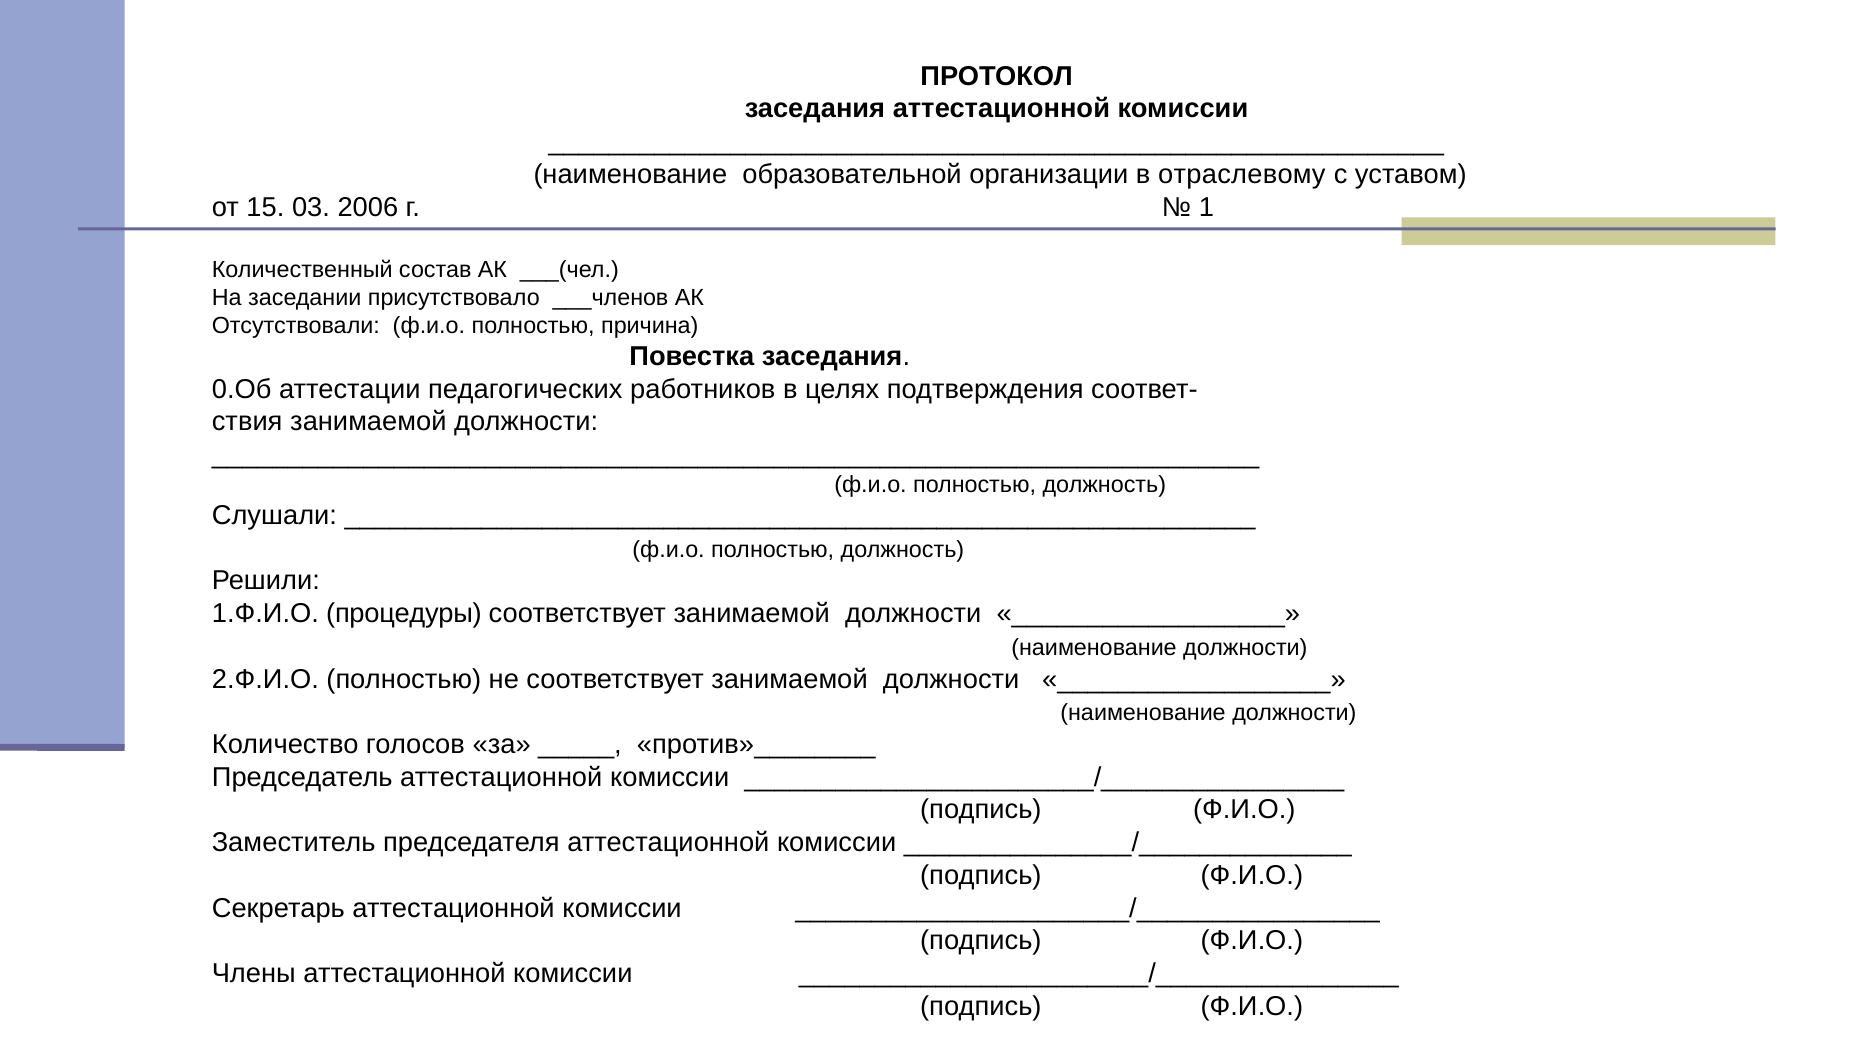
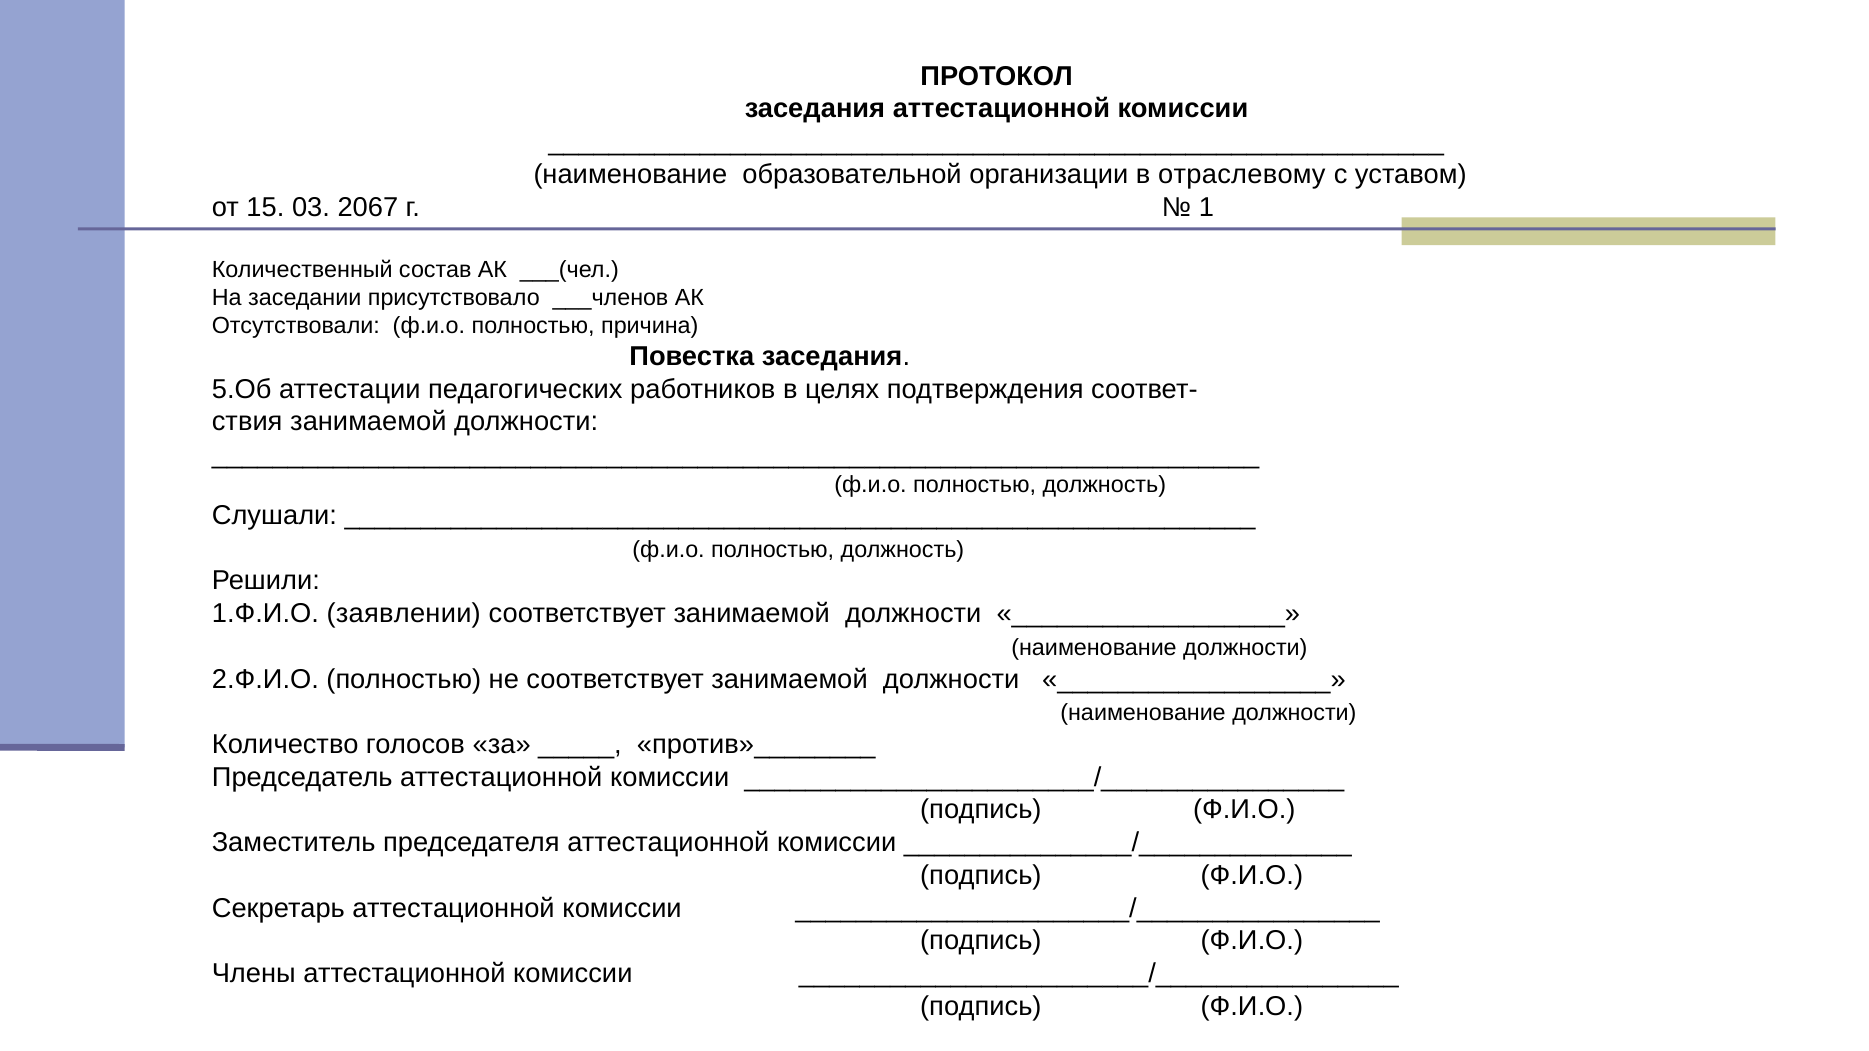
2006: 2006 -> 2067
0.Об: 0.Об -> 5.Об
процедуры: процедуры -> заявлении
